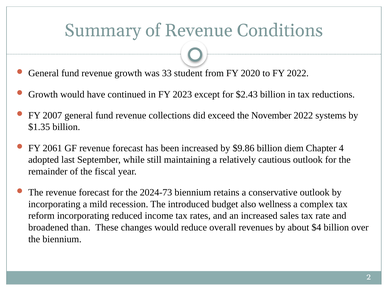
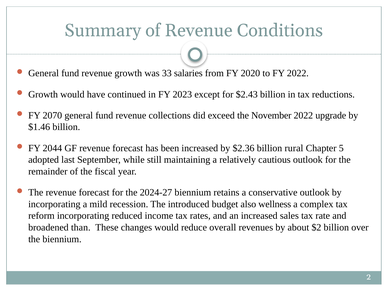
student: student -> salaries
2007: 2007 -> 2070
systems: systems -> upgrade
$1.35: $1.35 -> $1.46
2061: 2061 -> 2044
$9.86: $9.86 -> $2.36
diem: diem -> rural
4: 4 -> 5
2024-73: 2024-73 -> 2024-27
$4: $4 -> $2
